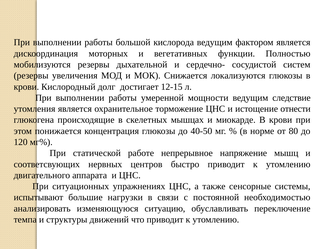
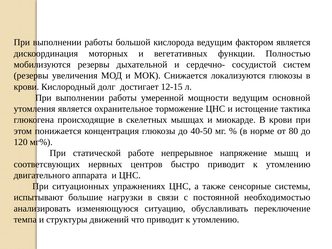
следствие: следствие -> основной
отнести: отнести -> тактика
